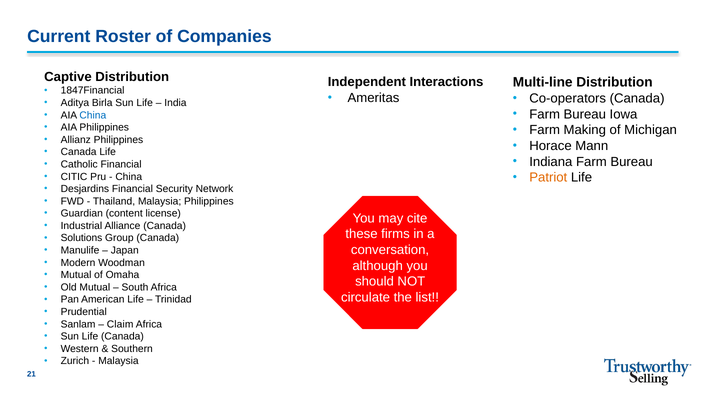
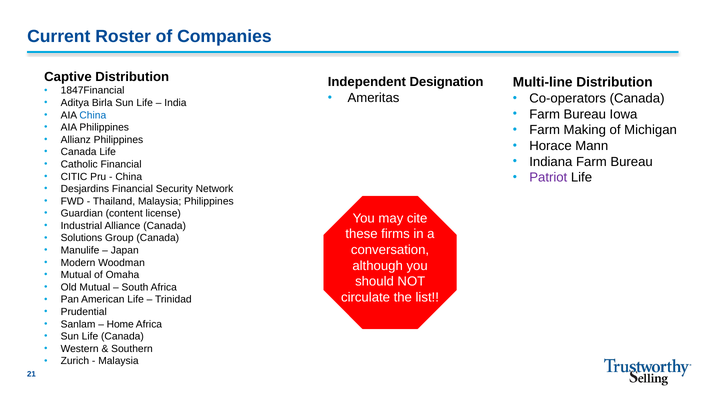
Interactions: Interactions -> Designation
Patriot colour: orange -> purple
Claim: Claim -> Home
